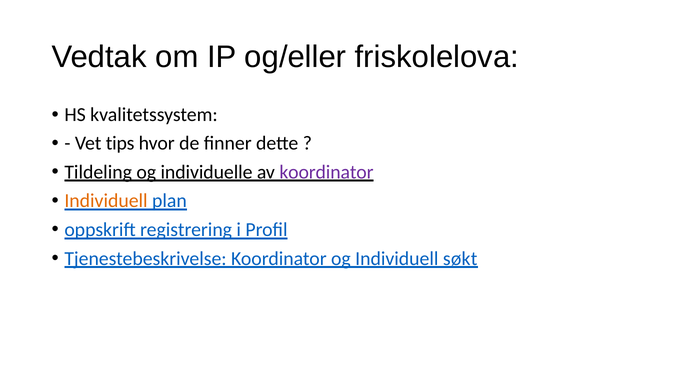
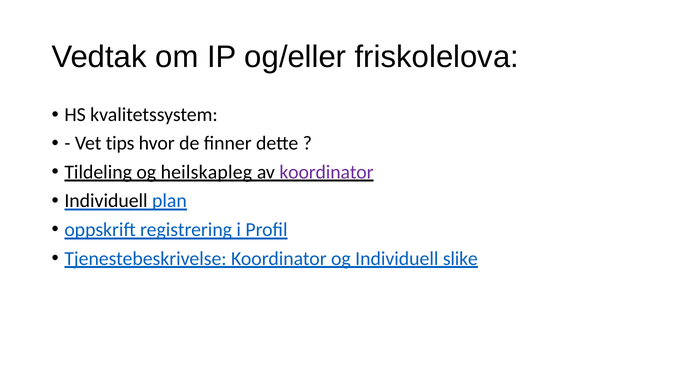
individuelle: individuelle -> heilskapleg
Individuell at (106, 201) colour: orange -> black
søkt: søkt -> slike
